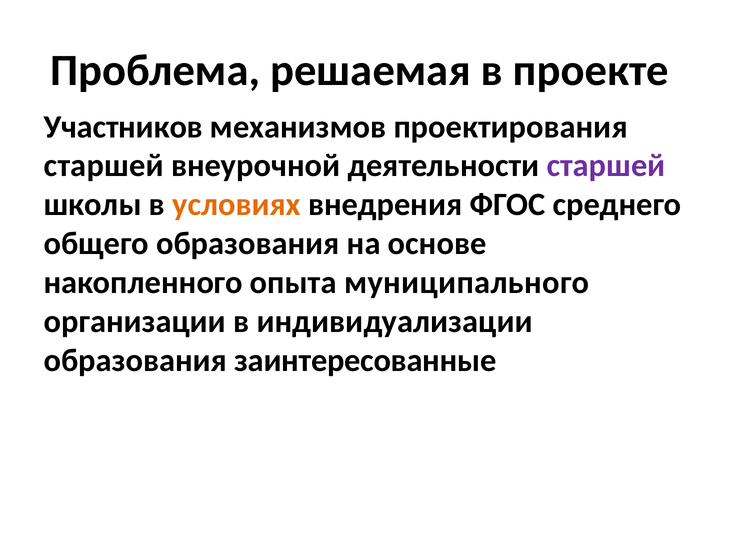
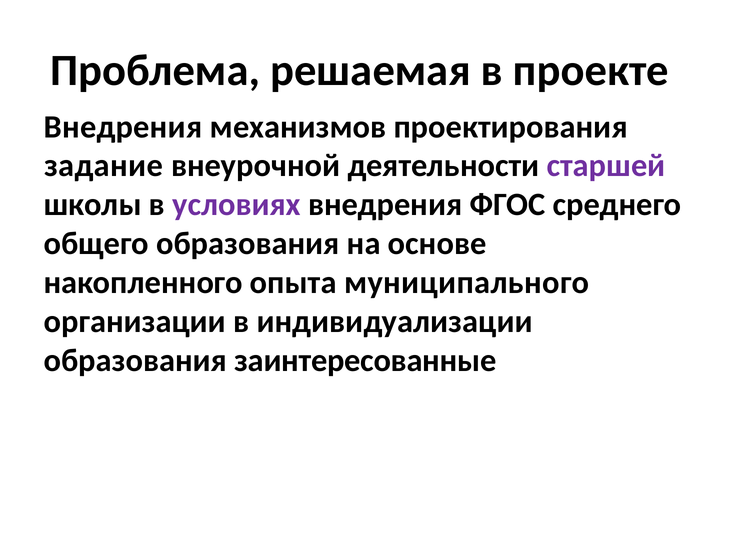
Участников at (123, 127): Участников -> Внедрения
старшей at (104, 166): старшей -> задание
условиях colour: orange -> purple
